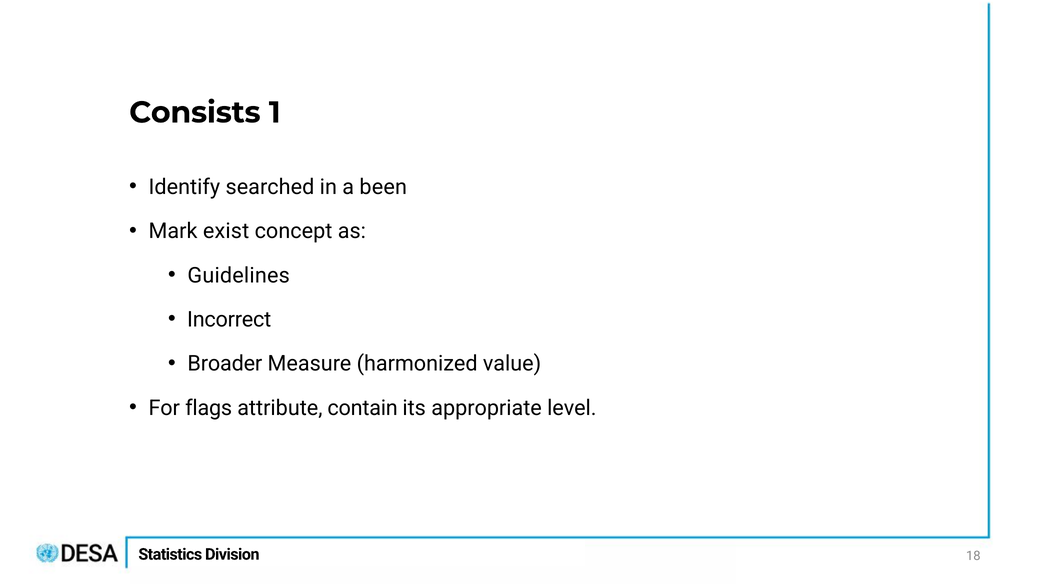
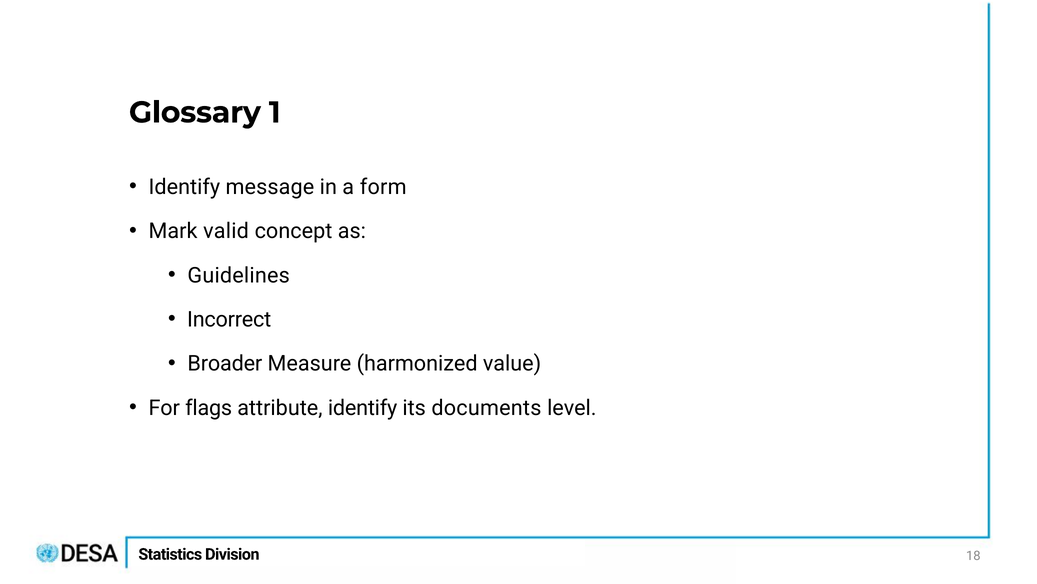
Consists: Consists -> Glossary
searched: searched -> message
been: been -> form
exist: exist -> valid
attribute contain: contain -> identify
appropriate: appropriate -> documents
